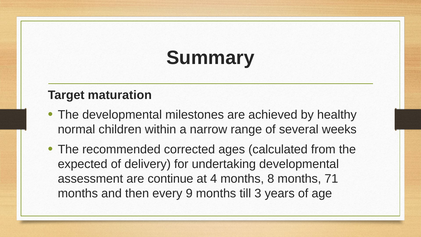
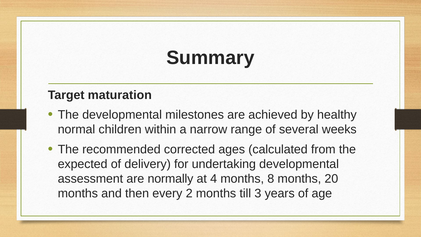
continue: continue -> normally
71: 71 -> 20
9: 9 -> 2
